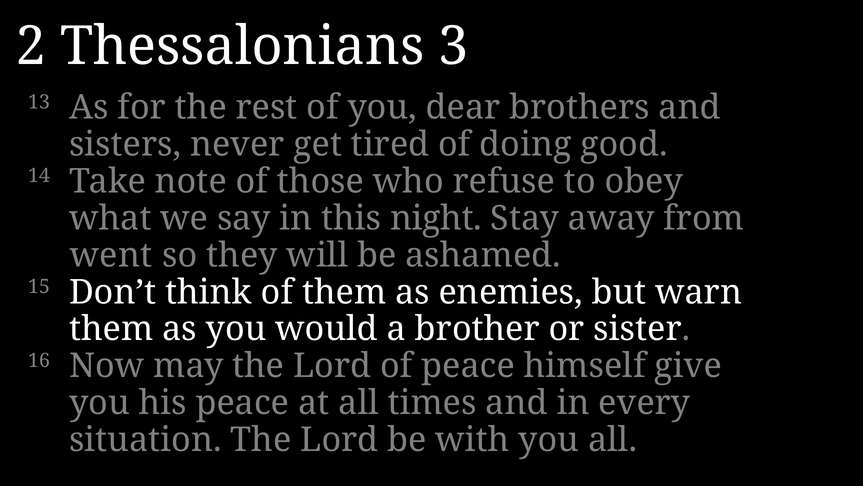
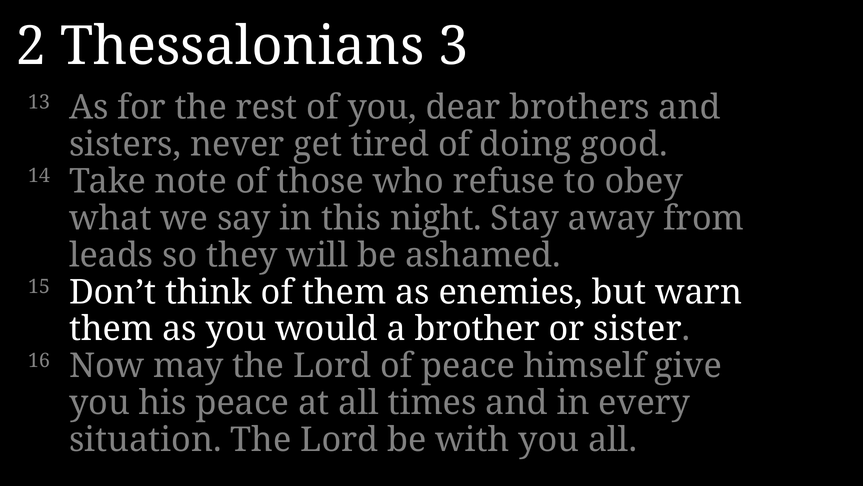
went: went -> leads
